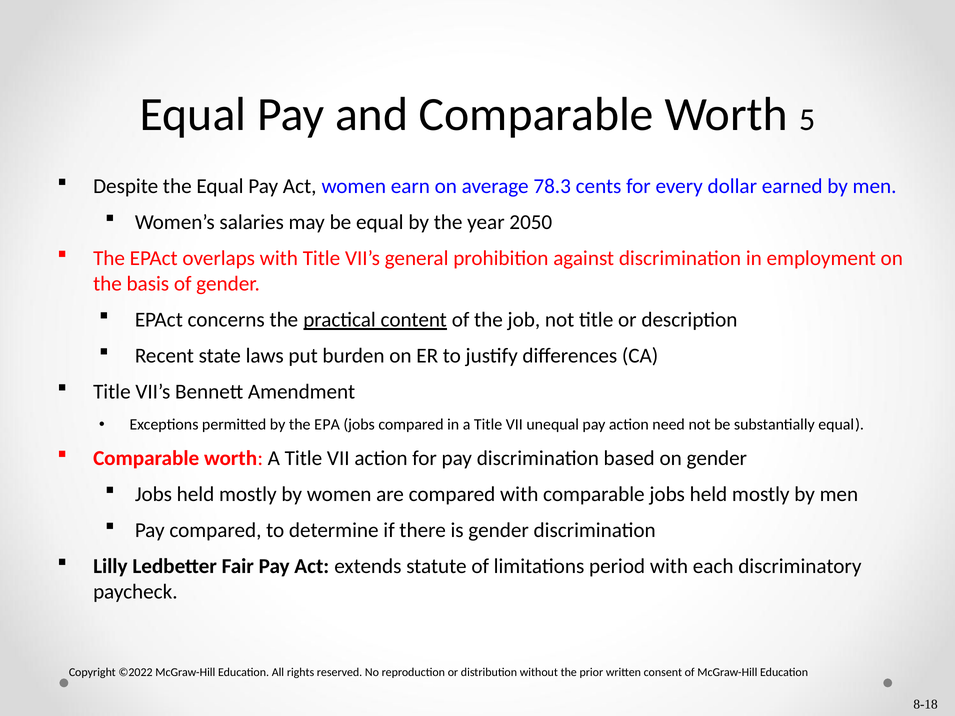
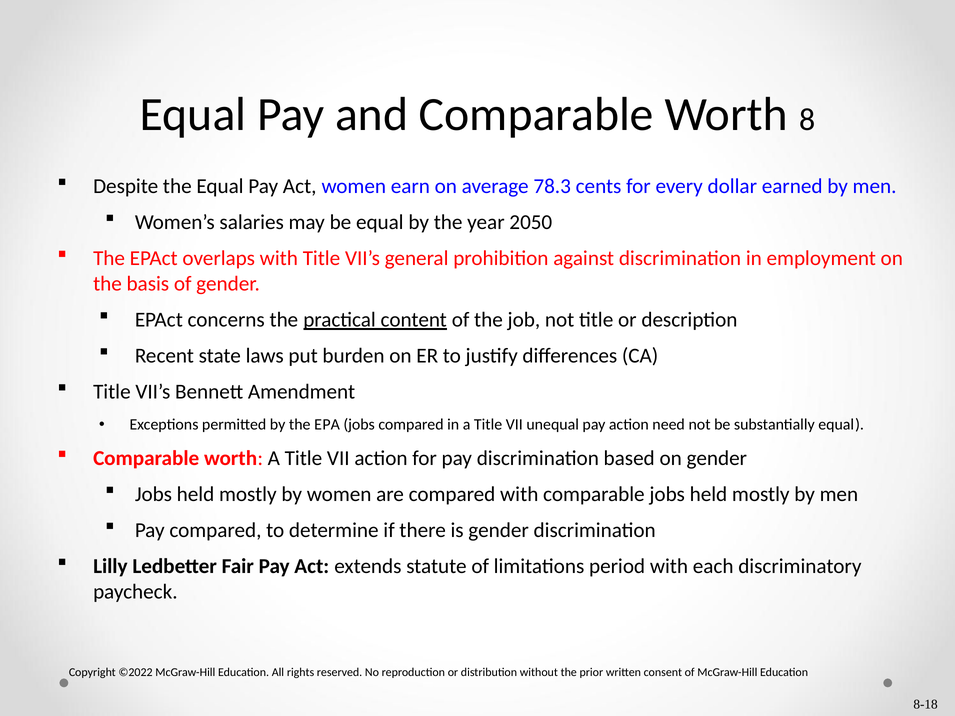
5: 5 -> 8
